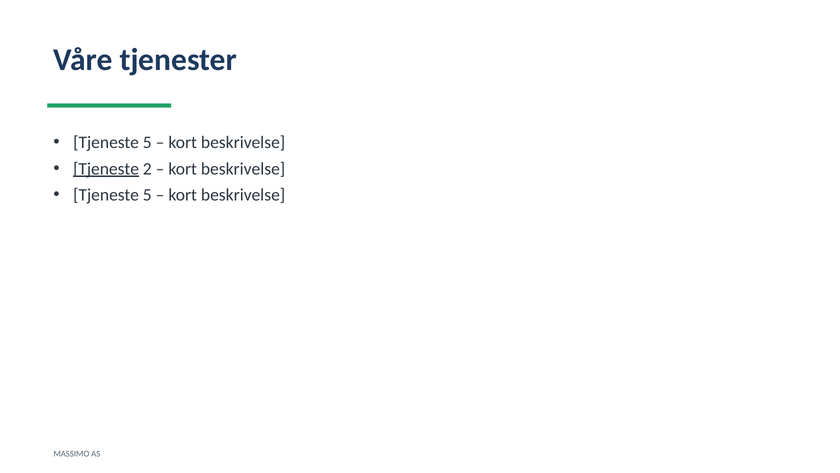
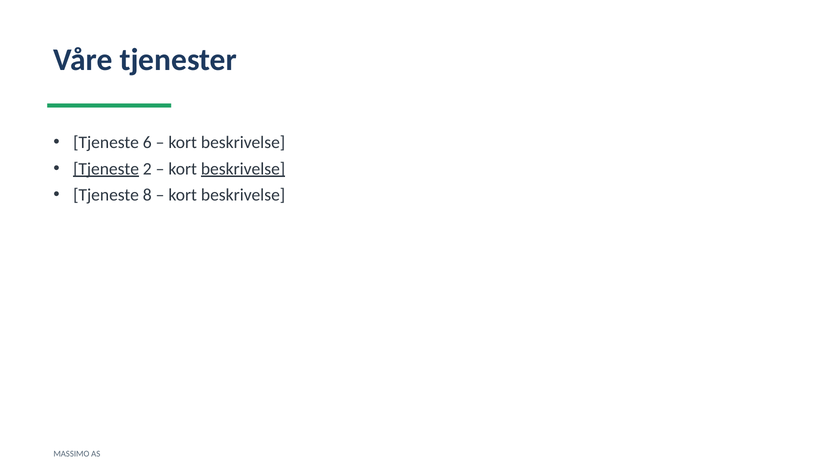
5 at (147, 142): 5 -> 6
beskrivelse at (243, 169) underline: none -> present
5 at (147, 195): 5 -> 8
